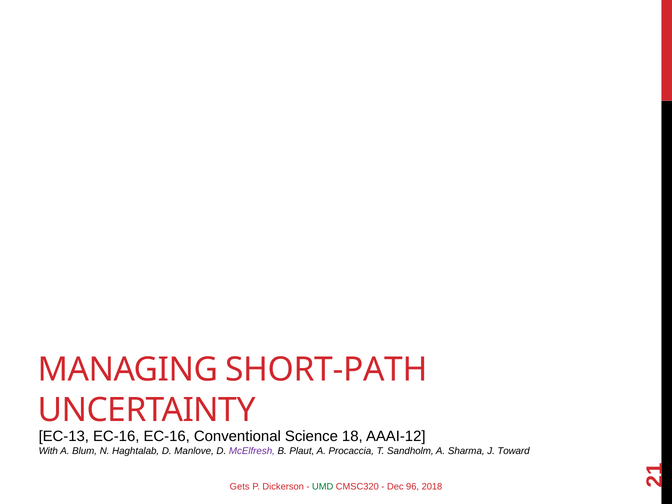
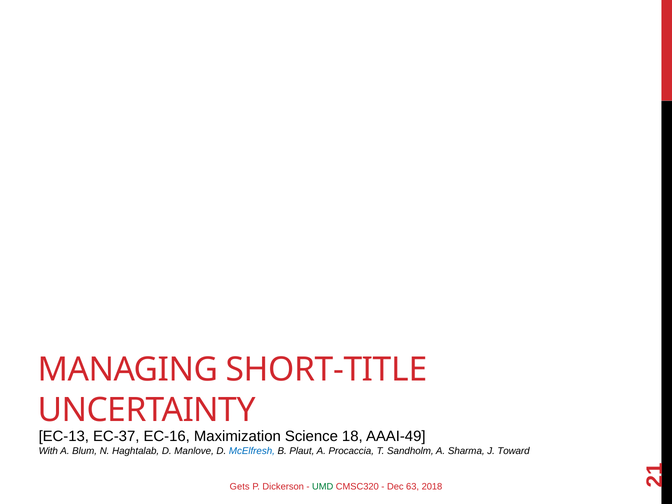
SHORT-PATH: SHORT-PATH -> SHORT-TITLE
EC-13 EC-16: EC-16 -> EC-37
Conventional: Conventional -> Maximization
AAAI-12: AAAI-12 -> AAAI-49
McElfresh colour: purple -> blue
96: 96 -> 63
